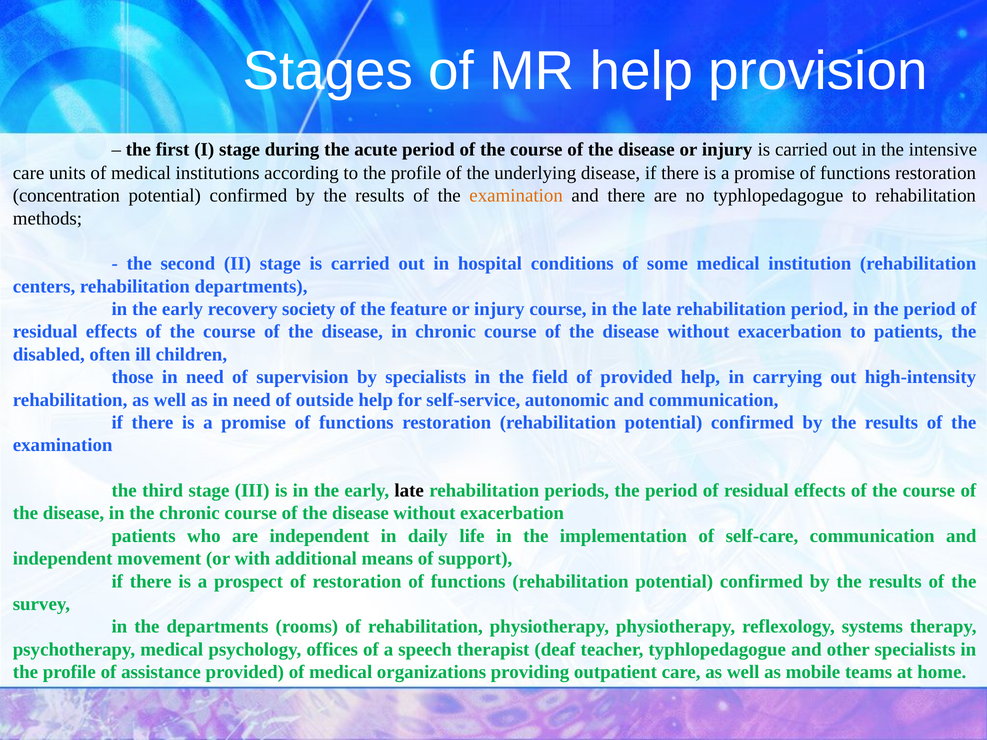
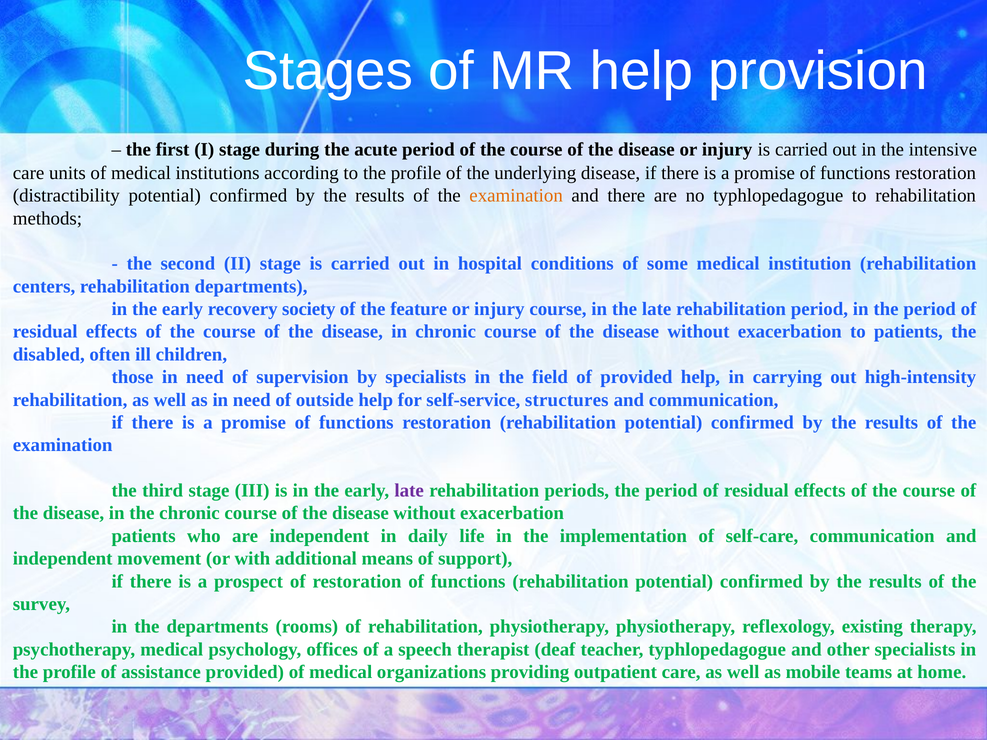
concentration: concentration -> distractibility
autonomic: autonomic -> structures
late at (409, 491) colour: black -> purple
systems: systems -> existing
